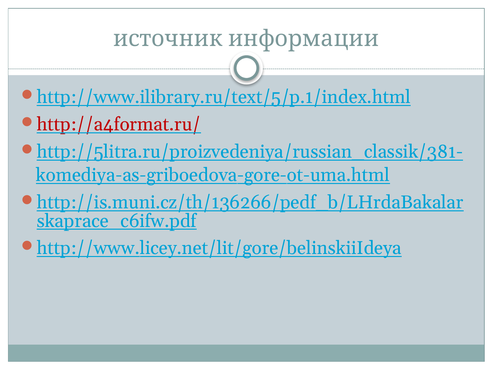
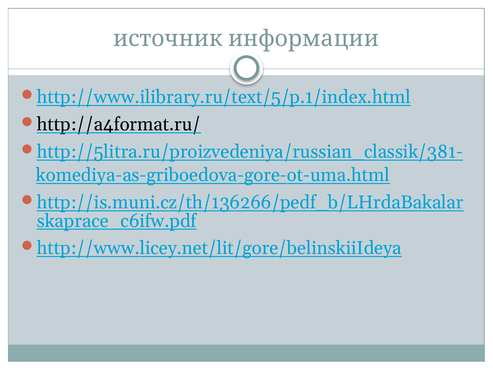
http://a4format.ru/ colour: red -> black
